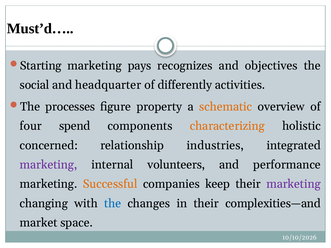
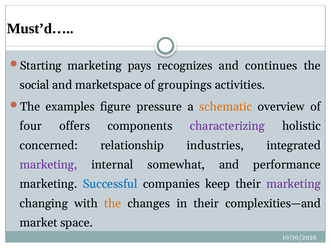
objectives: objectives -> continues
headquarter: headquarter -> marketspace
differently: differently -> groupings
processes: processes -> examples
property: property -> pressure
spend: spend -> offers
characterizing colour: orange -> purple
volunteers: volunteers -> somewhat
Successful colour: orange -> blue
the at (113, 204) colour: blue -> orange
